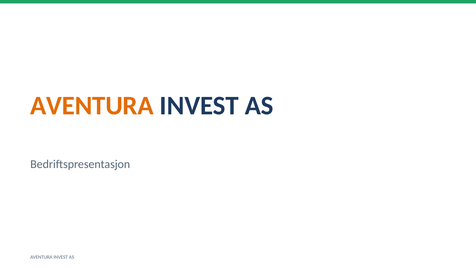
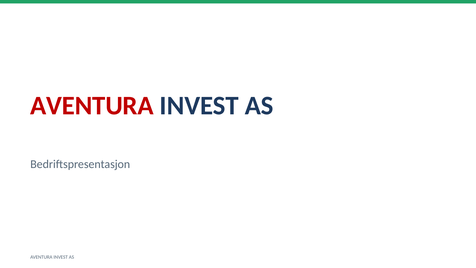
AVENTURA at (92, 106) colour: orange -> red
